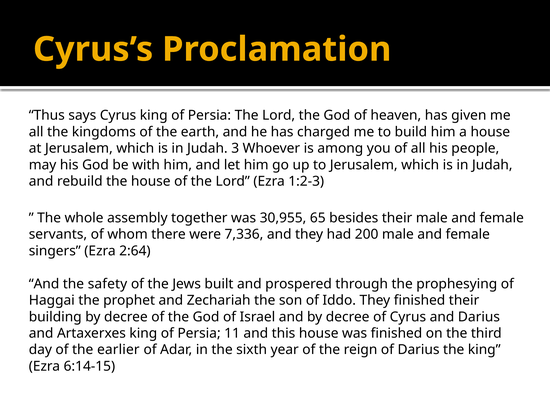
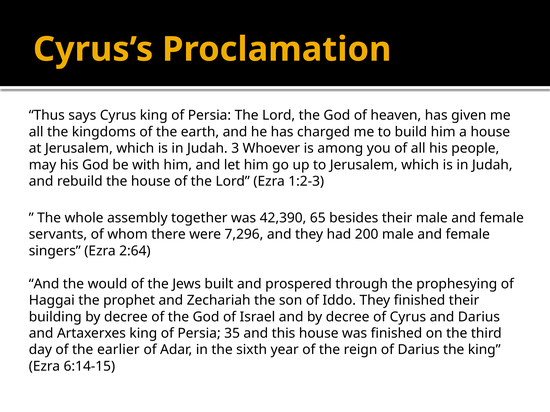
30,955: 30,955 -> 42,390
7,336: 7,336 -> 7,296
safety: safety -> would
11: 11 -> 35
